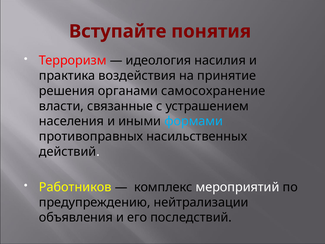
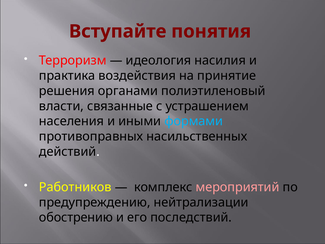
самосохранение: самосохранение -> полиэтиленовый
мероприятий colour: white -> pink
объявления: объявления -> обострению
